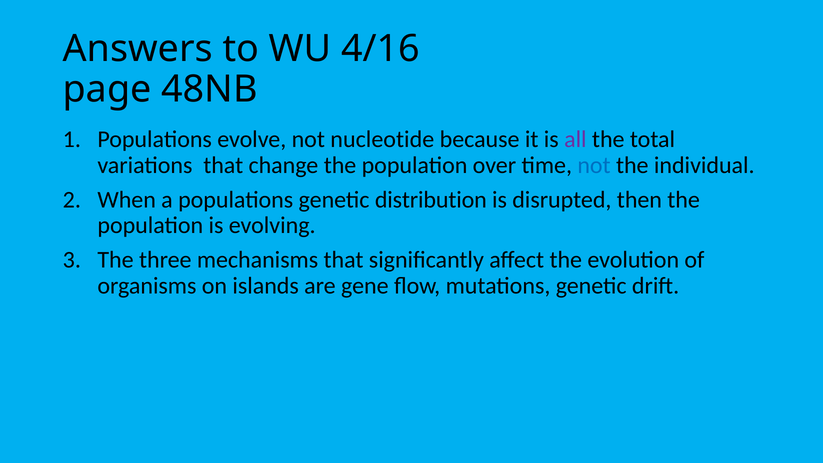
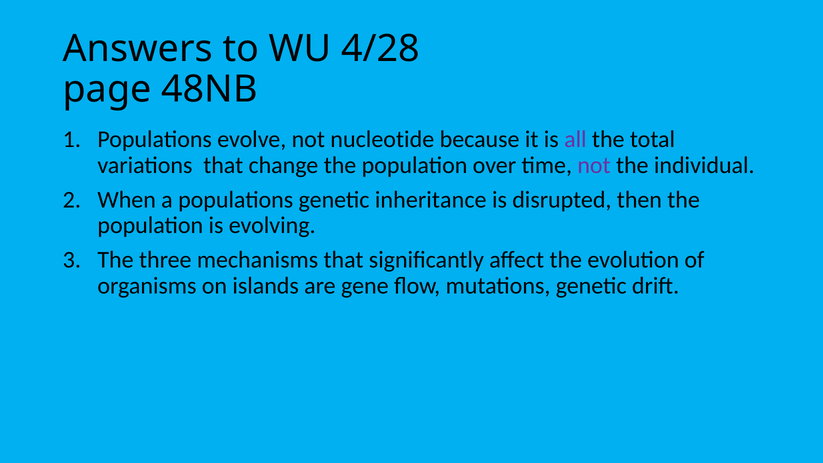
4/16: 4/16 -> 4/28
not at (594, 165) colour: blue -> purple
distribution: distribution -> inheritance
